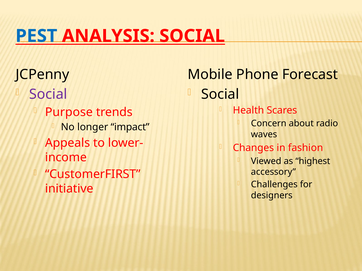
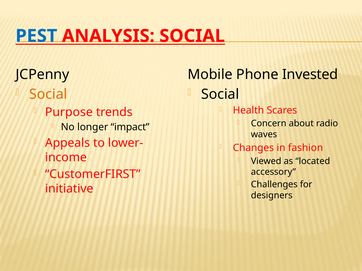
Forecast: Forecast -> Invested
Social at (48, 94) colour: purple -> orange
highest: highest -> located
